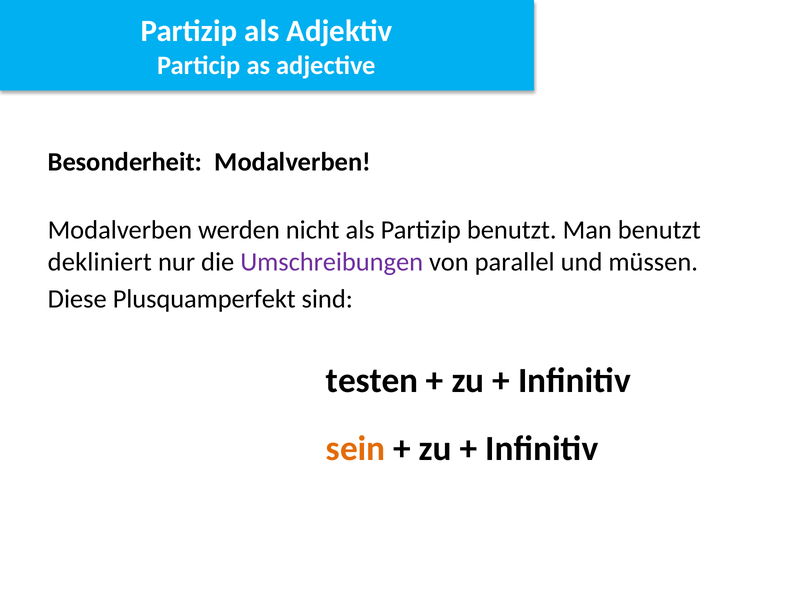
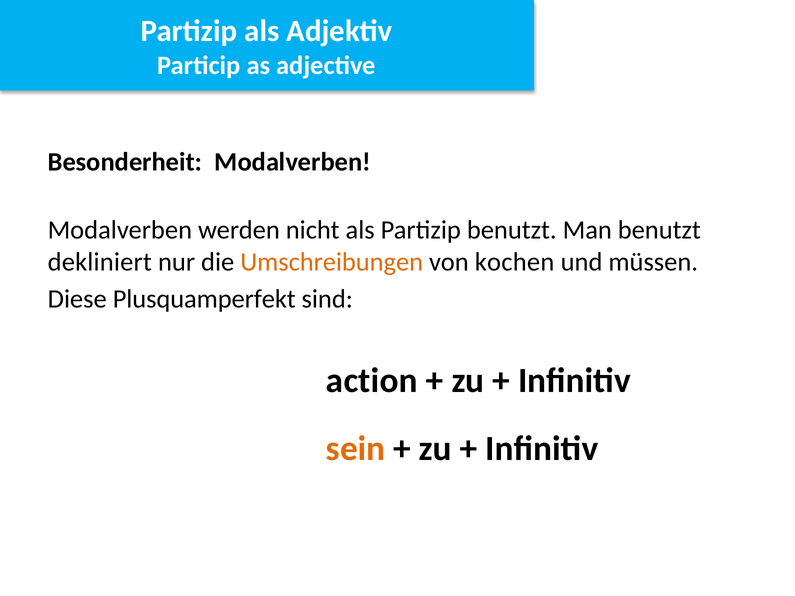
Umschreibungen colour: purple -> orange
parallel: parallel -> kochen
testen: testen -> action
